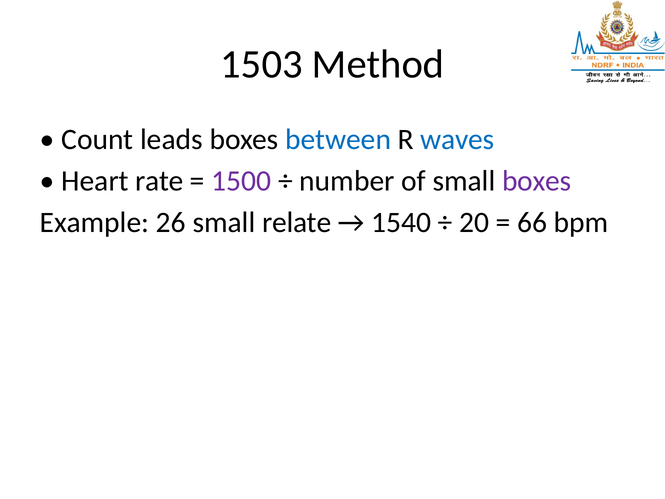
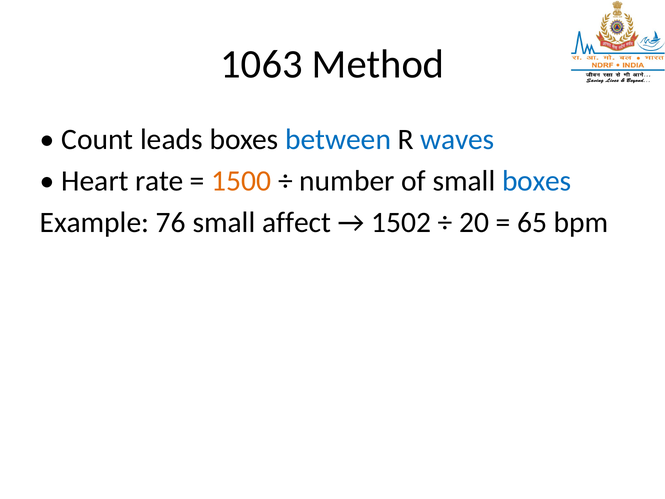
1503: 1503 -> 1063
1500 colour: purple -> orange
boxes at (537, 181) colour: purple -> blue
26: 26 -> 76
relate: relate -> affect
1540: 1540 -> 1502
66: 66 -> 65
